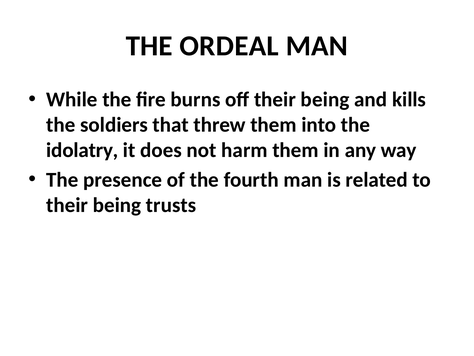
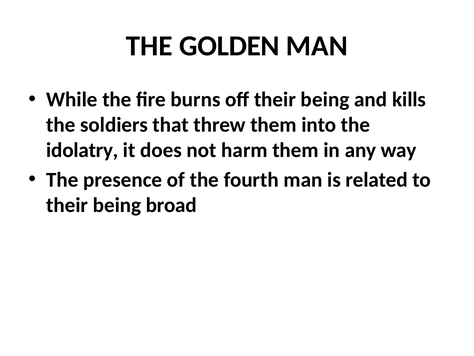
ORDEAL: ORDEAL -> GOLDEN
trusts: trusts -> broad
